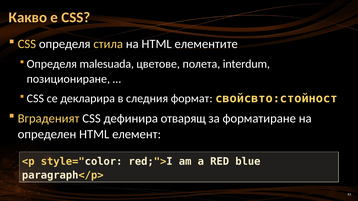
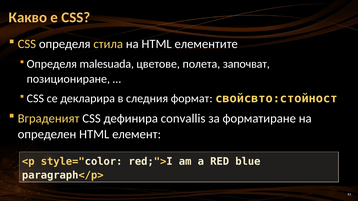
interdum: interdum -> започват
отварящ: отварящ -> convallis
